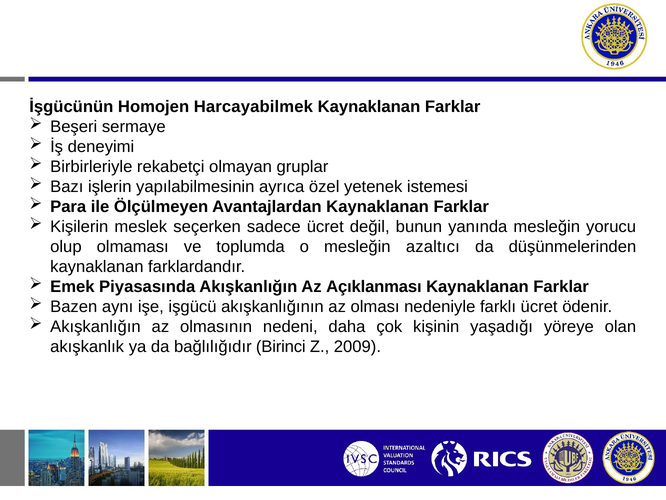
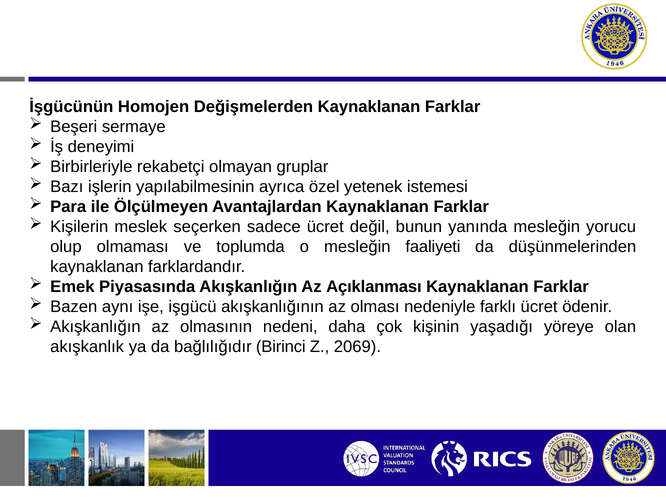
Harcayabilmek: Harcayabilmek -> Değişmelerden
azaltıcı: azaltıcı -> faaliyeti
2009: 2009 -> 2069
